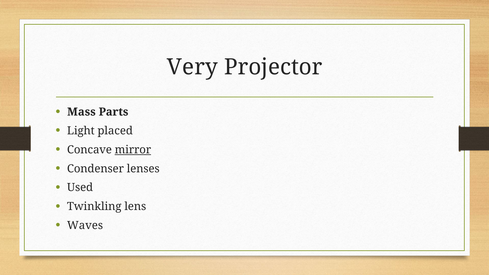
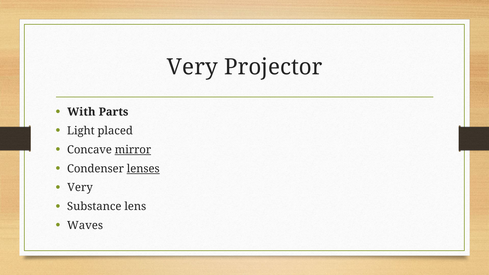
Mass: Mass -> With
lenses underline: none -> present
Used at (80, 188): Used -> Very
Twinkling: Twinkling -> Substance
